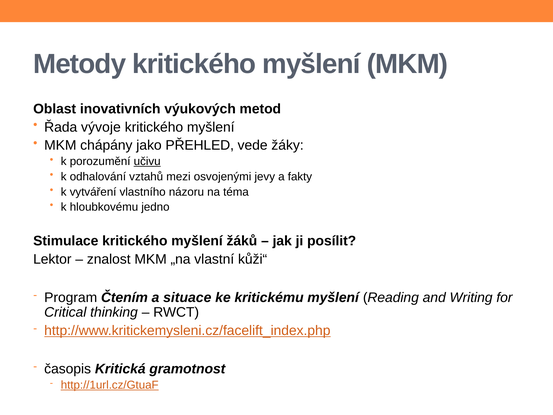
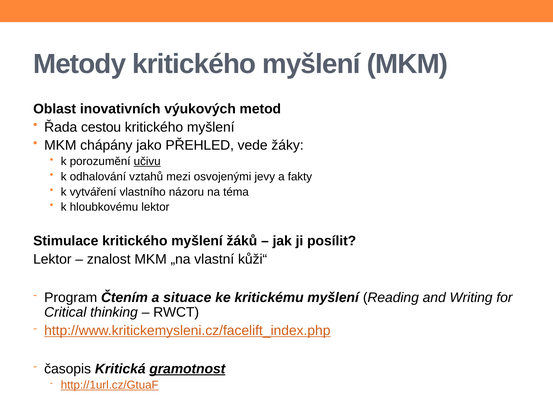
vývoje: vývoje -> cestou
hloubkovému jedno: jedno -> lektor
gramotnost underline: none -> present
